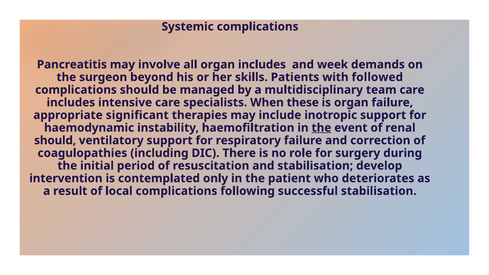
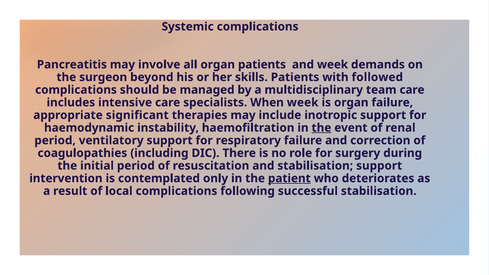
organ includes: includes -> patients
When these: these -> week
should at (55, 140): should -> period
stabilisation develop: develop -> support
patient underline: none -> present
